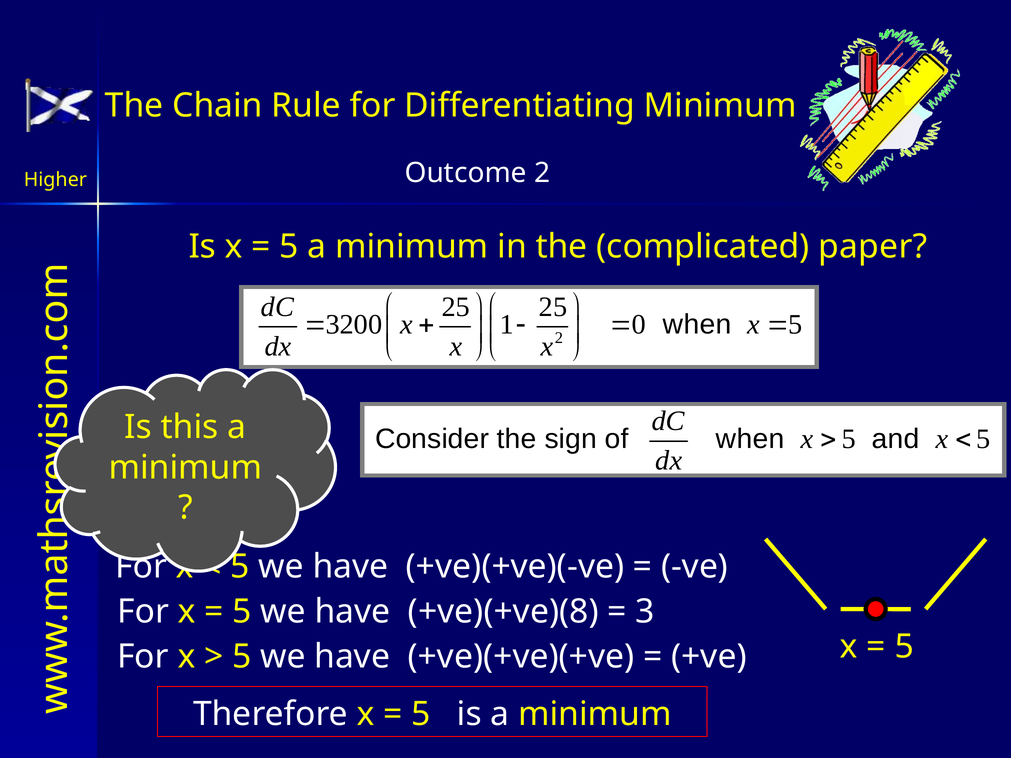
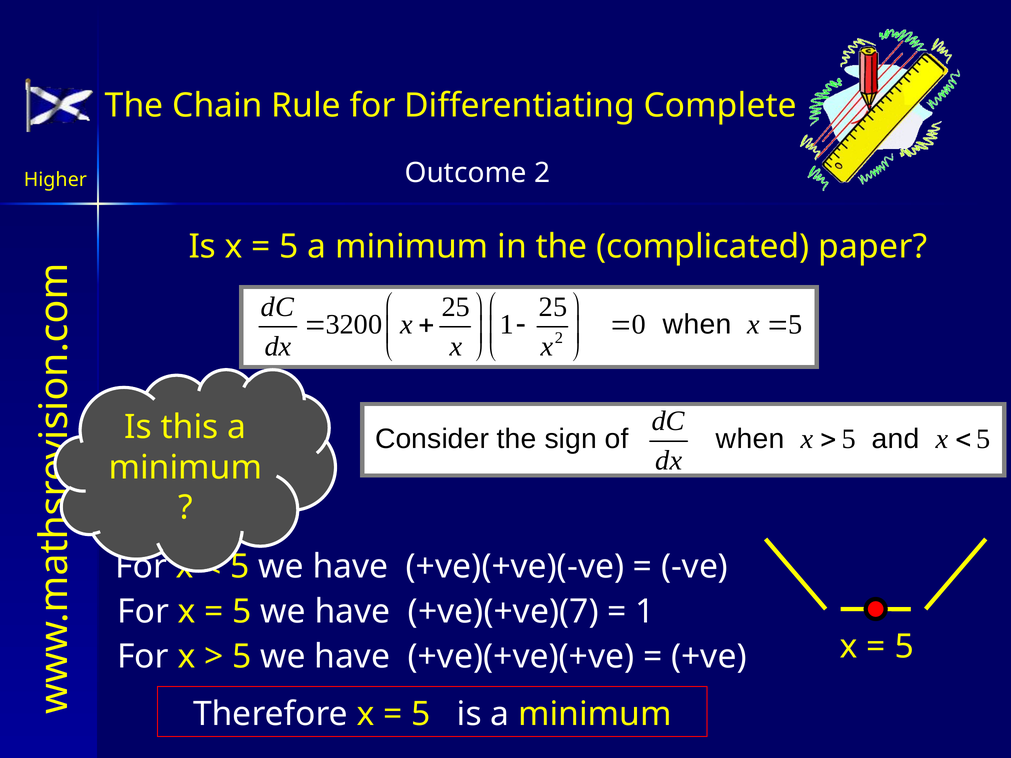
Differentiating Minimum: Minimum -> Complete
+ve)(+ve)(8: +ve)(+ve)(8 -> +ve)(+ve)(7
3 at (645, 612): 3 -> 1
